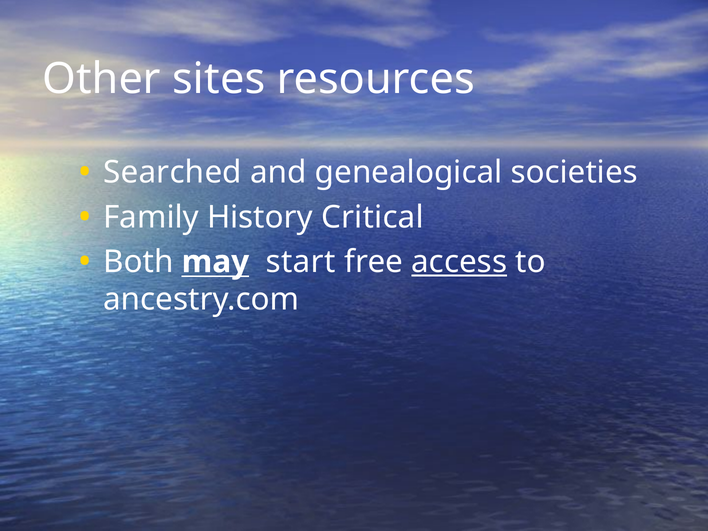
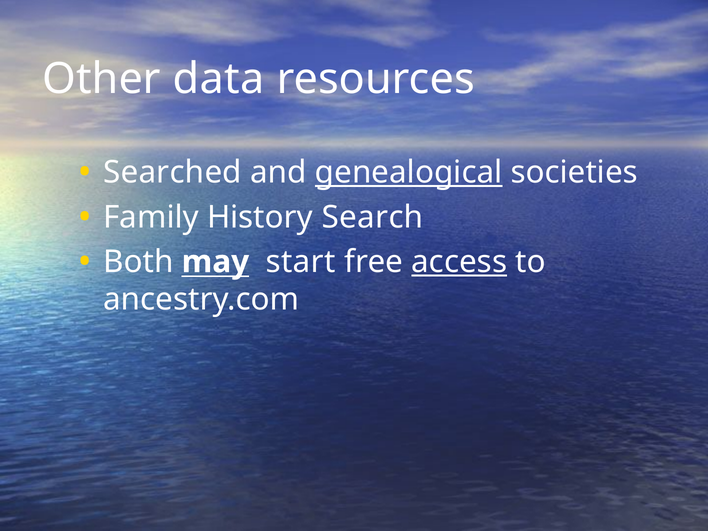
sites: sites -> data
genealogical underline: none -> present
Critical: Critical -> Search
